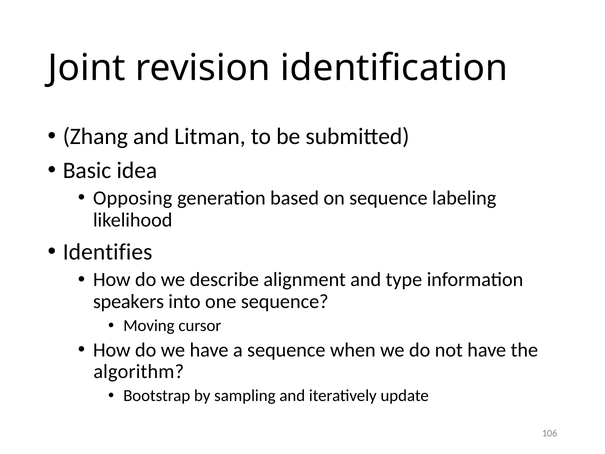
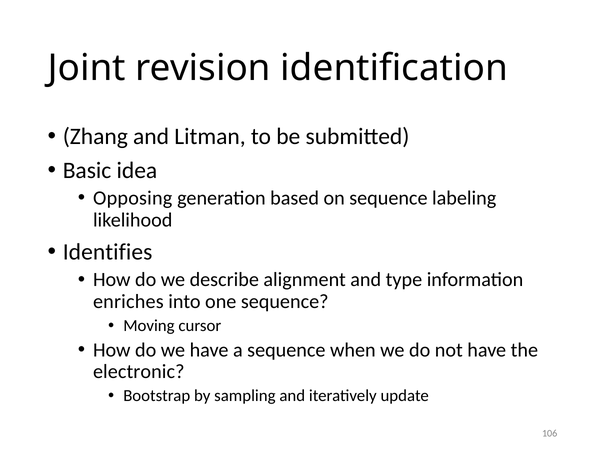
speakers: speakers -> enriches
algorithm: algorithm -> electronic
